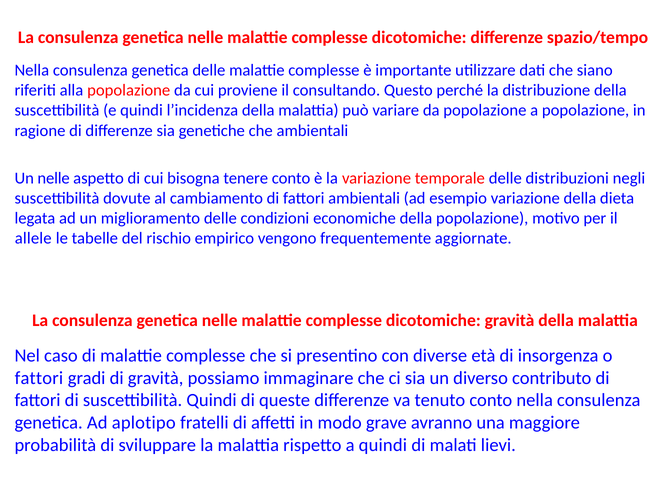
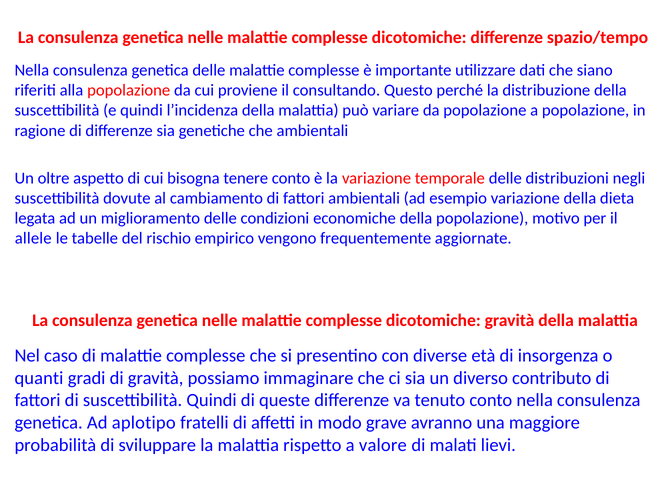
Un nelle: nelle -> oltre
fattori at (39, 377): fattori -> quanti
a quindi: quindi -> valore
